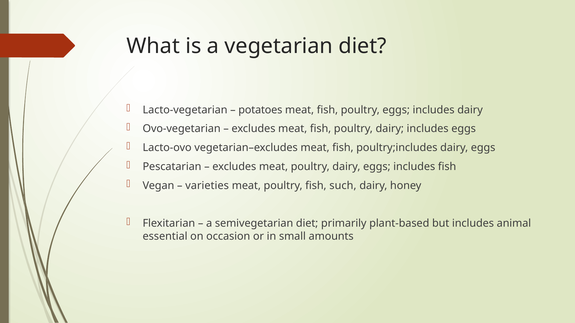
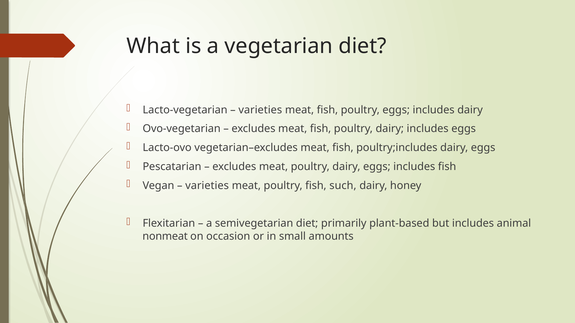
potatoes at (260, 110): potatoes -> varieties
essential: essential -> nonmeat
